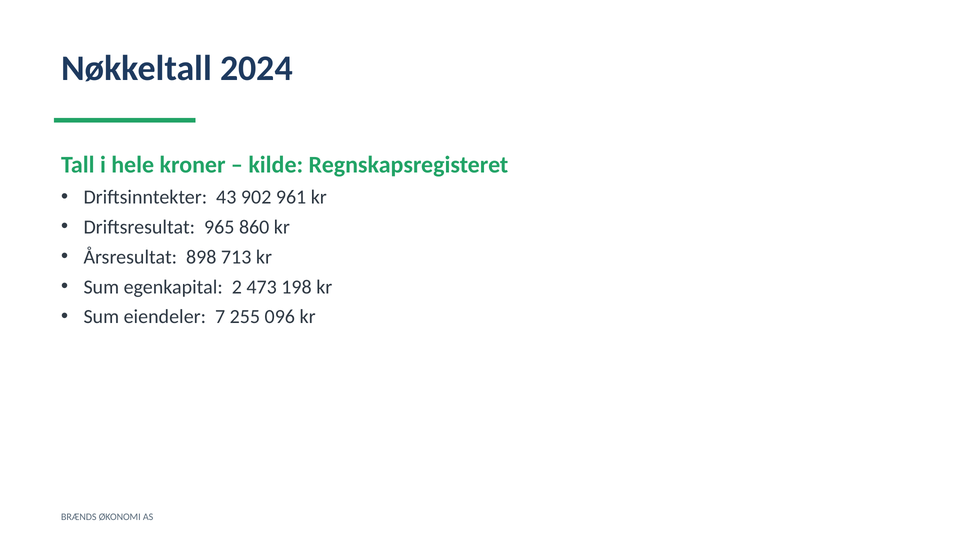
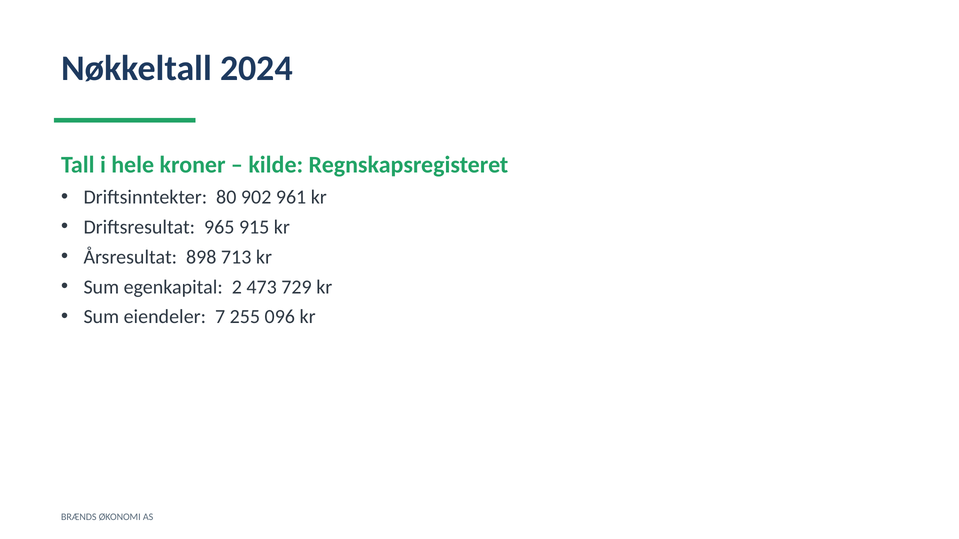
43: 43 -> 80
860: 860 -> 915
198: 198 -> 729
